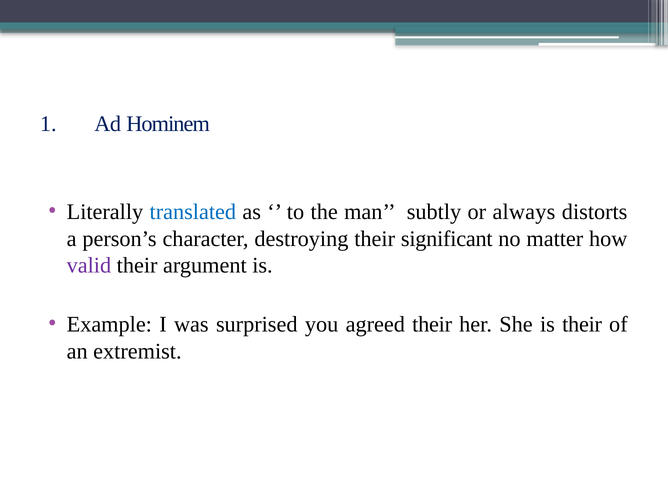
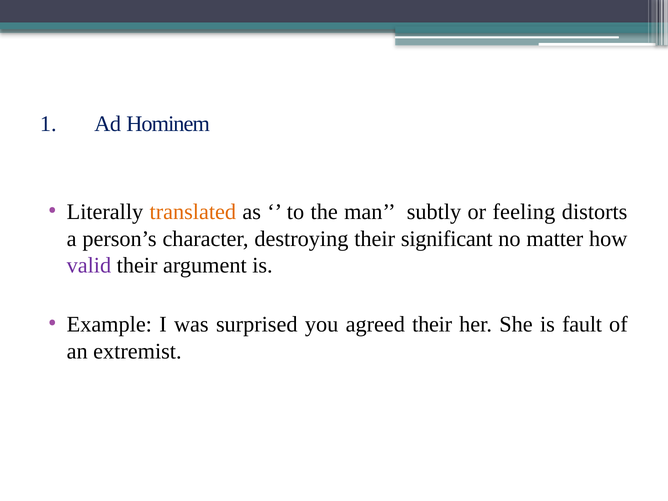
translated colour: blue -> orange
always: always -> feeling
is their: their -> fault
